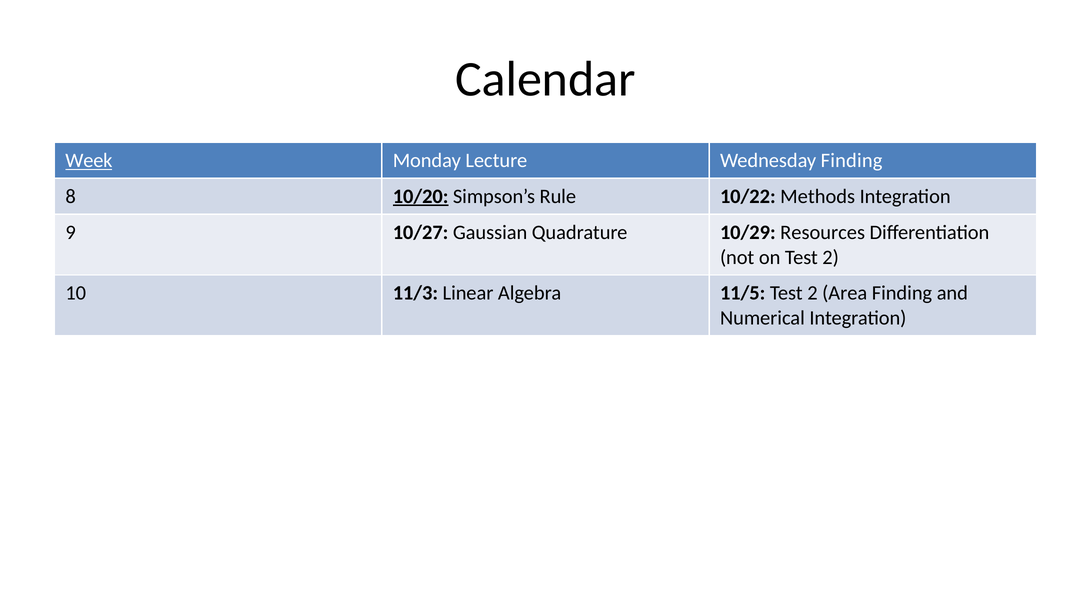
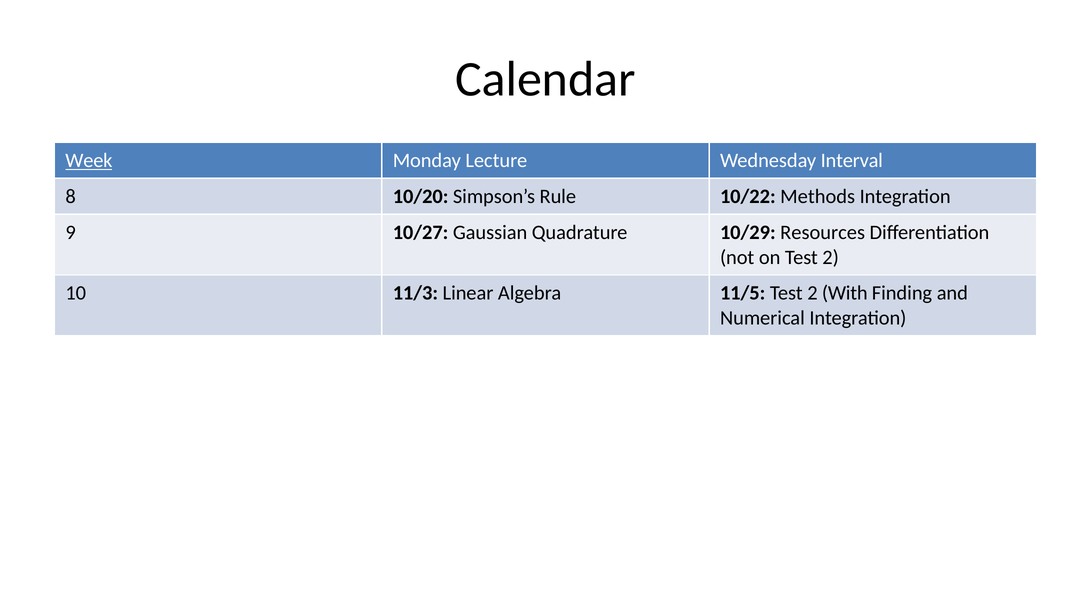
Wednesday Finding: Finding -> Interval
10/20 underline: present -> none
Area: Area -> With
